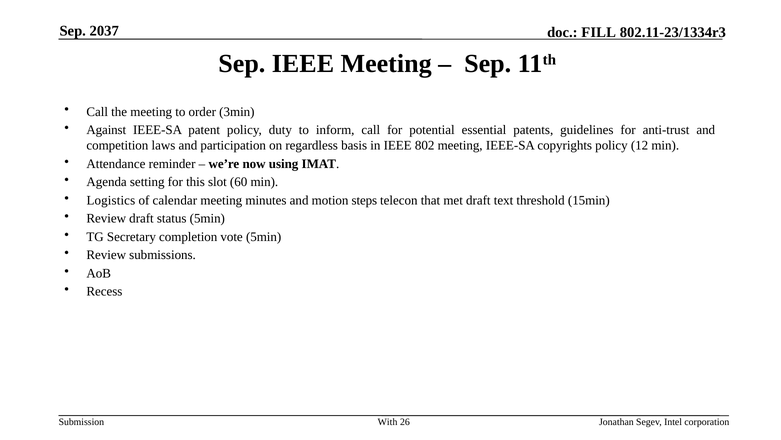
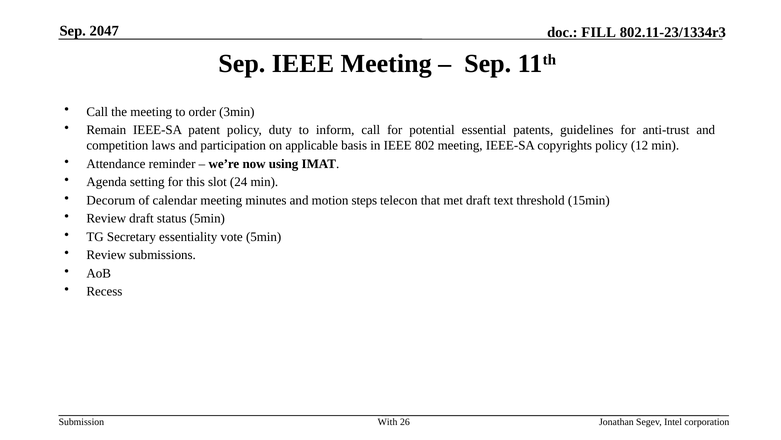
2037: 2037 -> 2047
Against: Against -> Remain
regardless: regardless -> applicable
60: 60 -> 24
Logistics: Logistics -> Decorum
completion: completion -> essentiality
